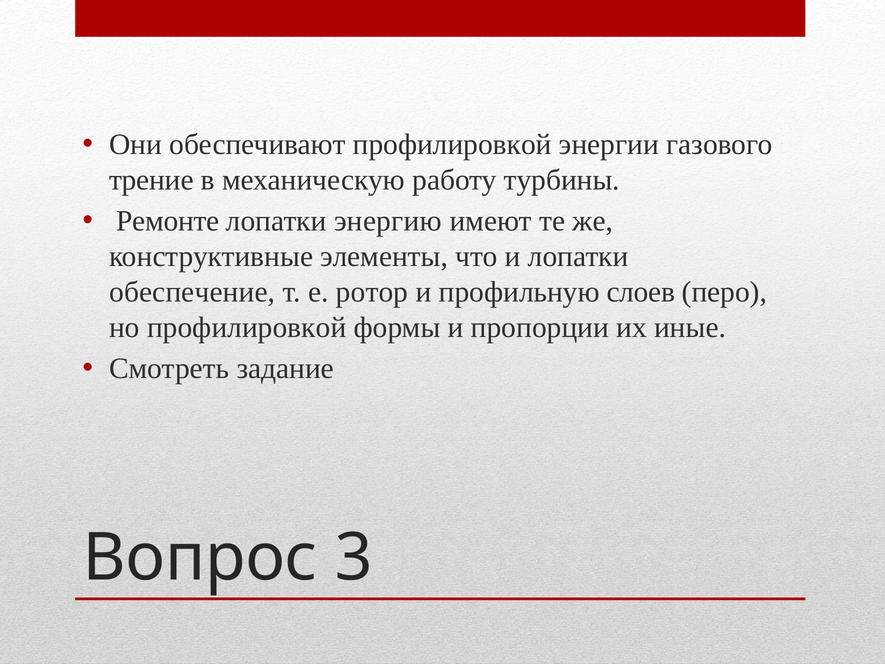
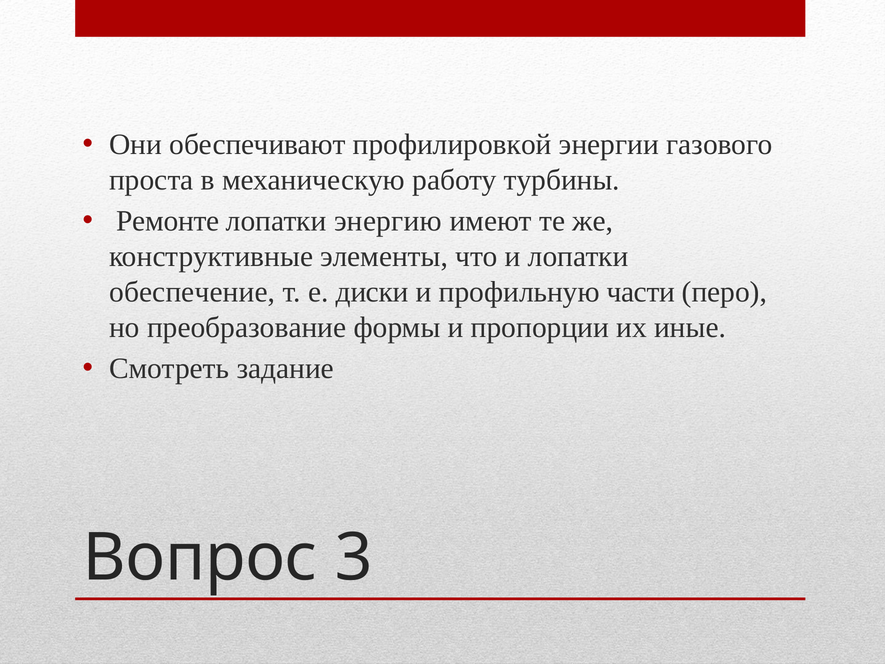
трение: трение -> проста
ротор: ротор -> диски
слоев: слоев -> части
но профилировкой: профилировкой -> преобразование
